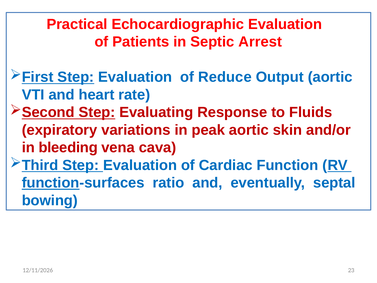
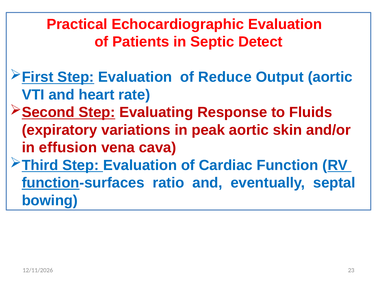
Arrest: Arrest -> Detect
bleeding: bleeding -> effusion
